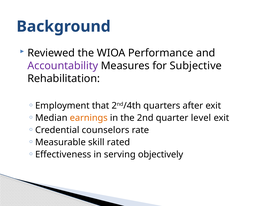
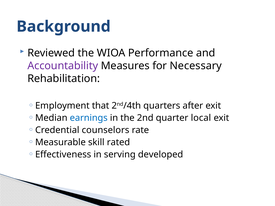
Subjective: Subjective -> Necessary
earnings colour: orange -> blue
level: level -> local
objectively: objectively -> developed
